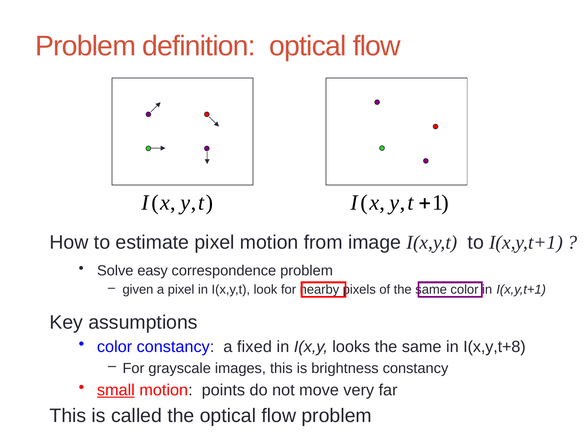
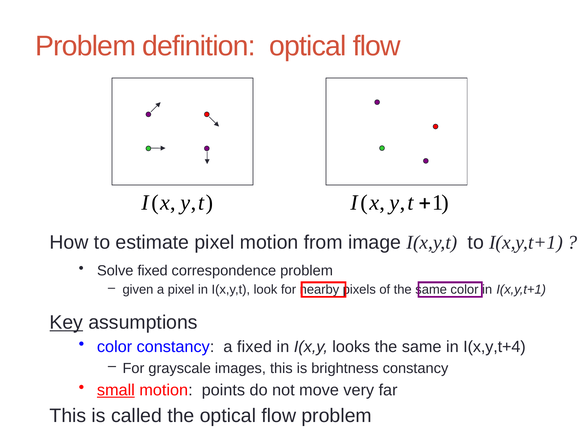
Solve easy: easy -> fixed
Key underline: none -> present
I(x,y,t+8: I(x,y,t+8 -> I(x,y,t+4
